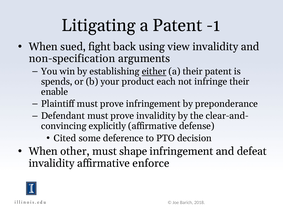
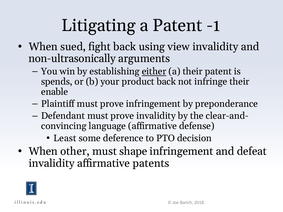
non-specification: non-specification -> non-ultrasonically
product each: each -> back
explicitly: explicitly -> language
Cited: Cited -> Least
enforce: enforce -> patents
